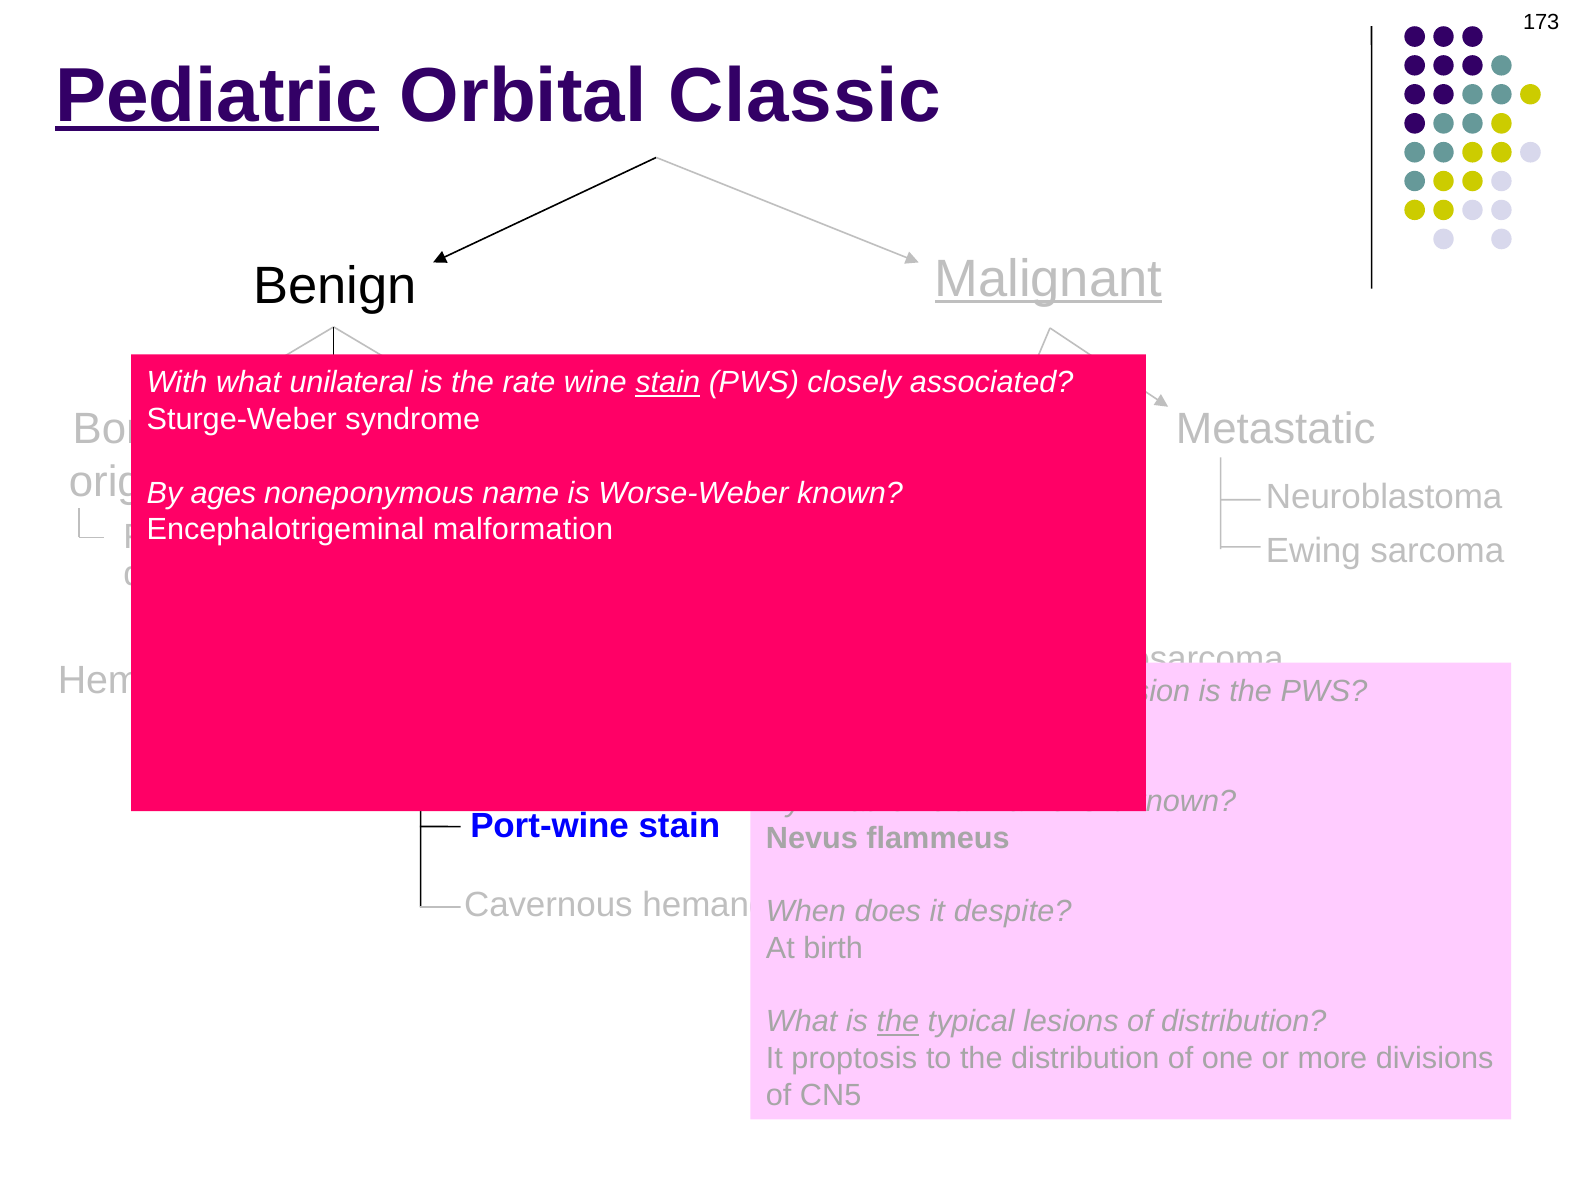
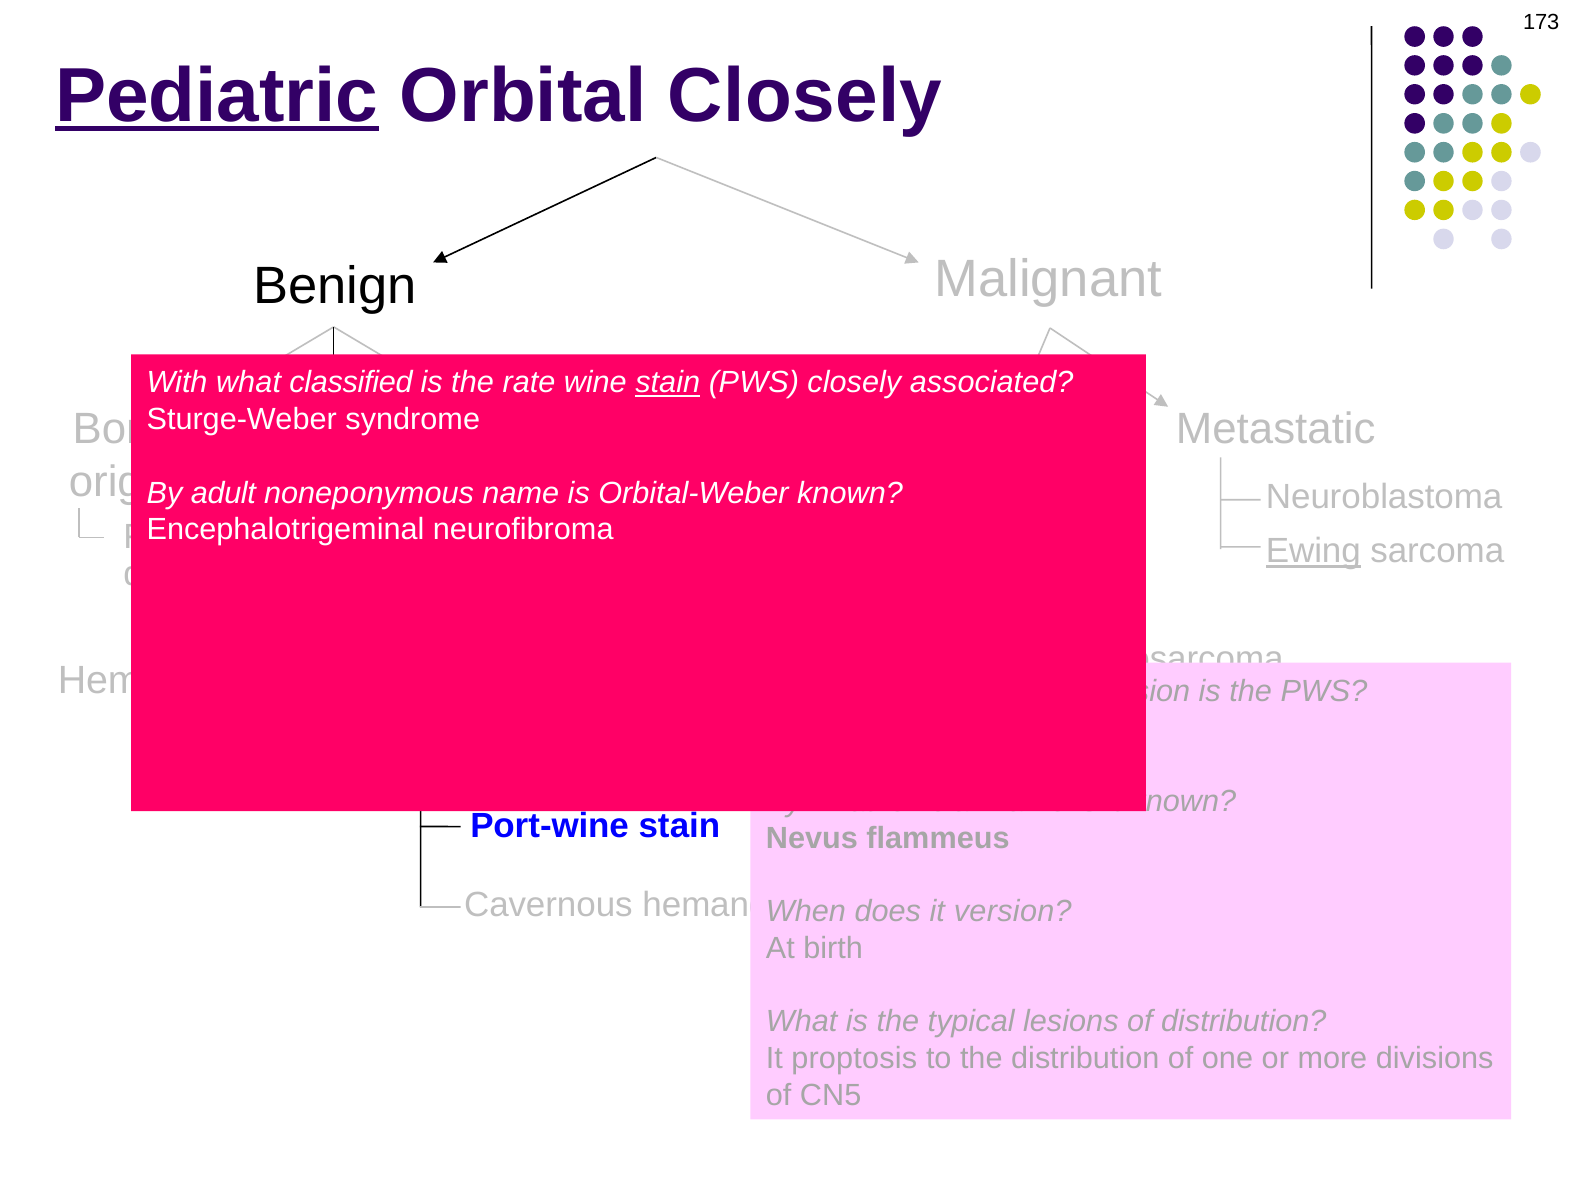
Orbital Classic: Classic -> Closely
Malignant underline: present -> none
unilateral: unilateral -> classified
ages: ages -> adult
Worse-Weber: Worse-Weber -> Orbital-Weber
malformation: malformation -> neurofibroma
Ewing underline: none -> present
despite: despite -> version
the at (898, 1022) underline: present -> none
